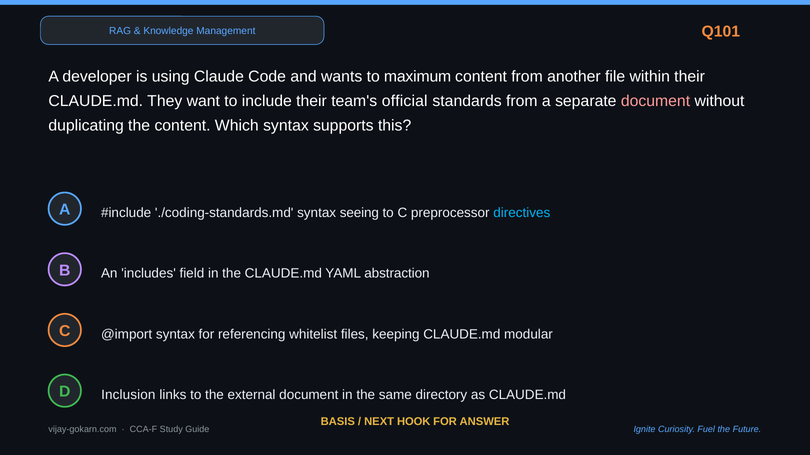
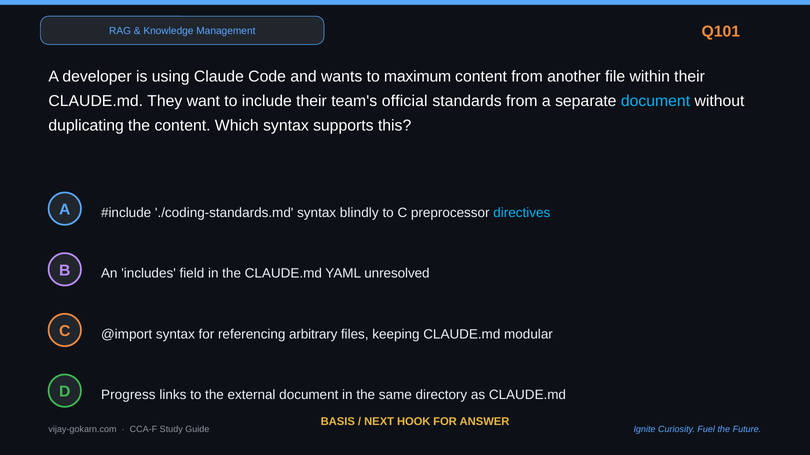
document at (656, 101) colour: pink -> light blue
seeing: seeing -> blindly
abstraction: abstraction -> unresolved
whitelist: whitelist -> arbitrary
Inclusion: Inclusion -> Progress
